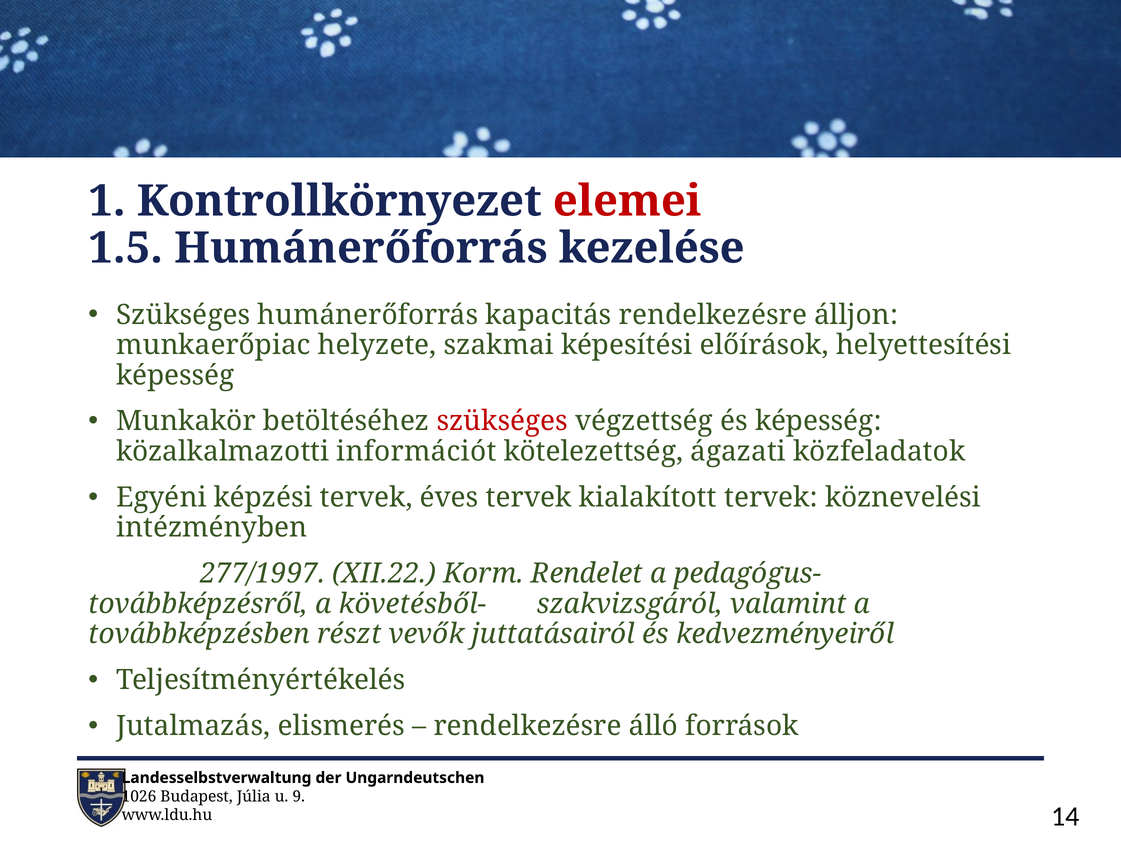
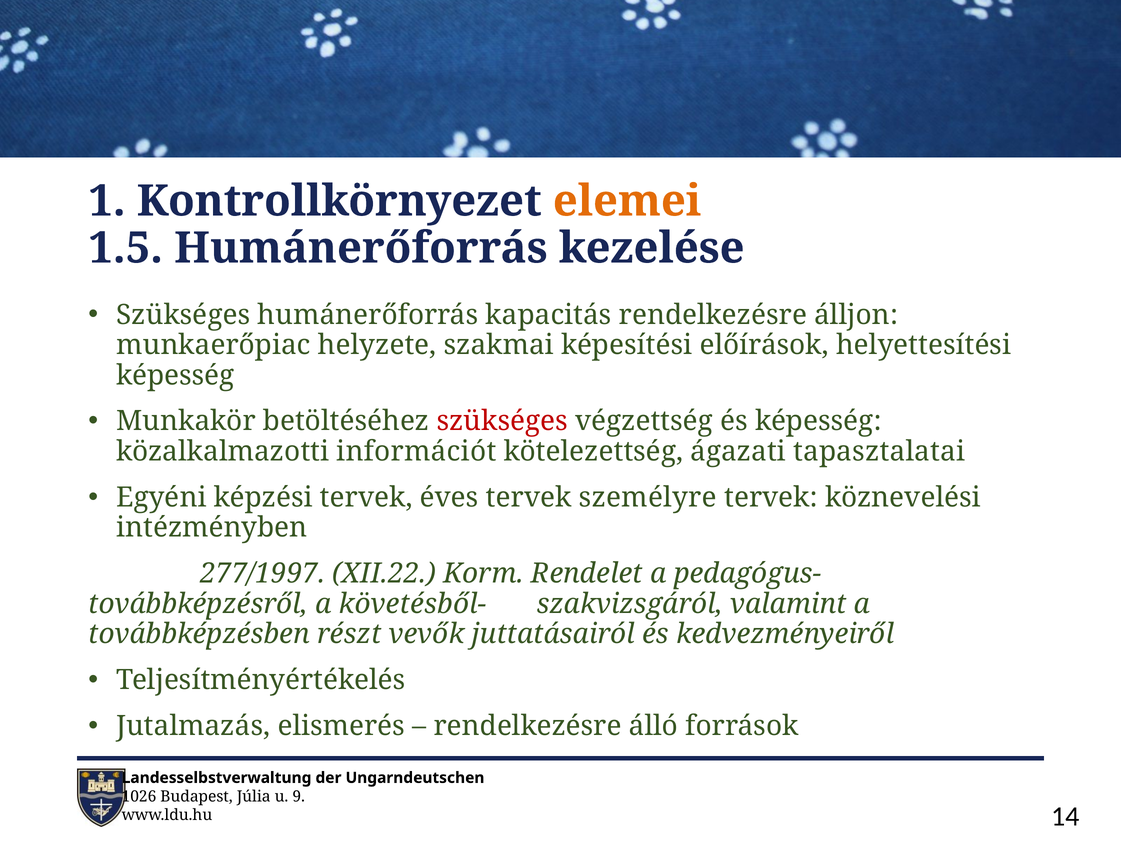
elemei colour: red -> orange
közfeladatok: közfeladatok -> tapasztalatai
kialakított: kialakított -> személyre
